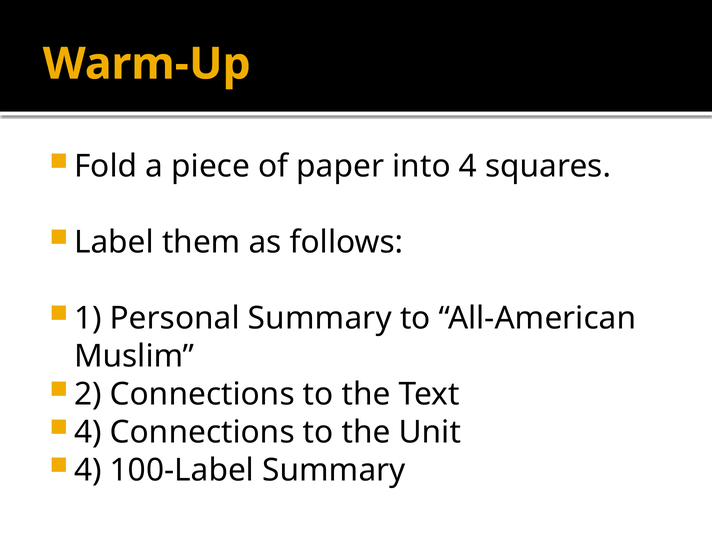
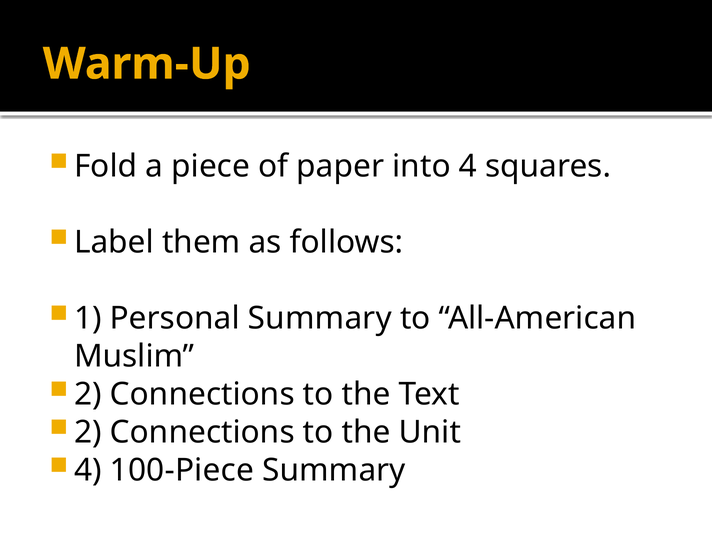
4 at (88, 432): 4 -> 2
100-Label: 100-Label -> 100-Piece
